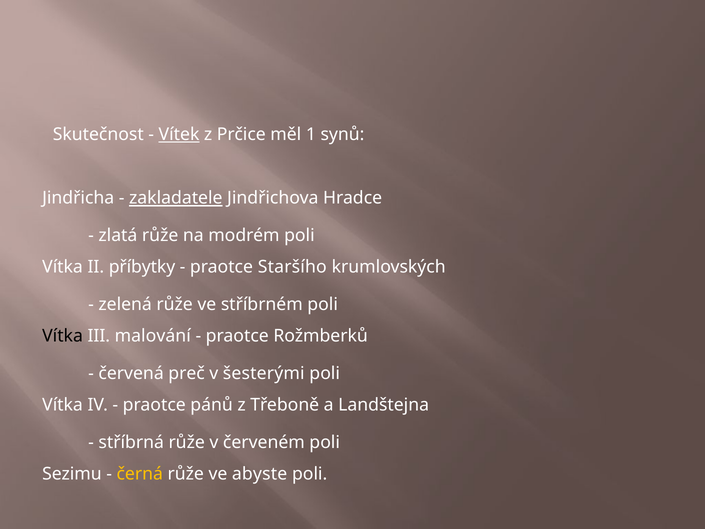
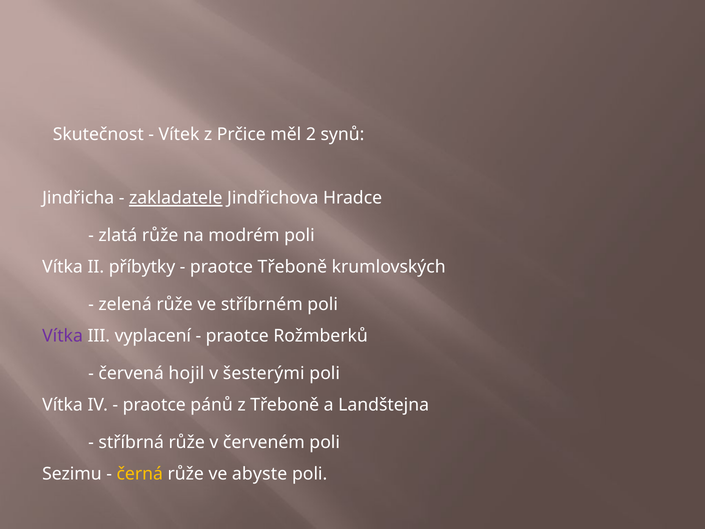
Vítek underline: present -> none
1: 1 -> 2
praotce Staršího: Staršího -> Třeboně
Vítka at (63, 336) colour: black -> purple
malování: malování -> vyplacení
preč: preč -> hojil
